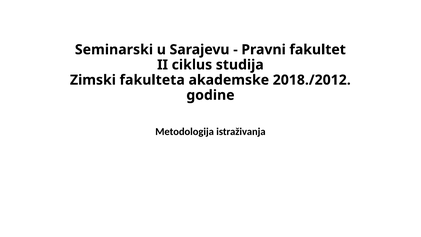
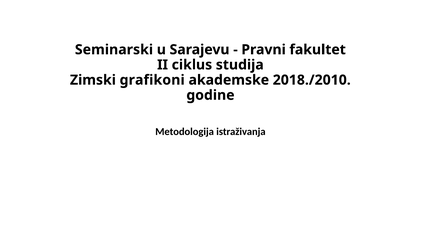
fakulteta: fakulteta -> grafikoni
2018./2012: 2018./2012 -> 2018./2010
